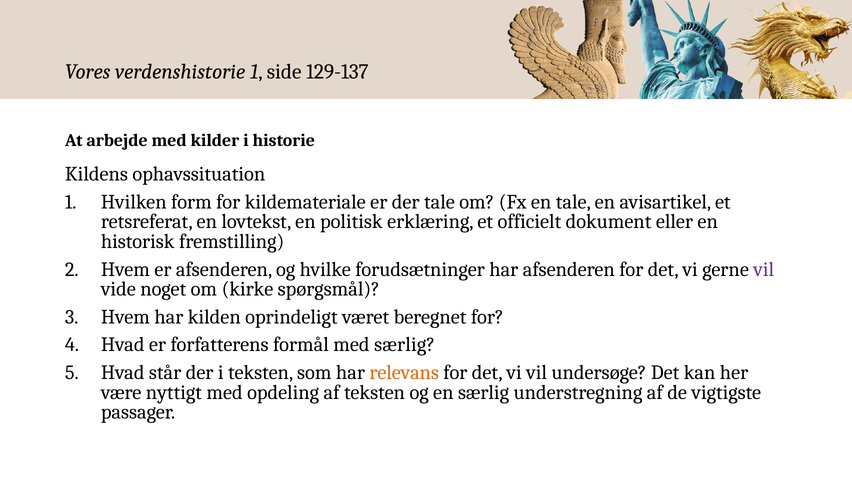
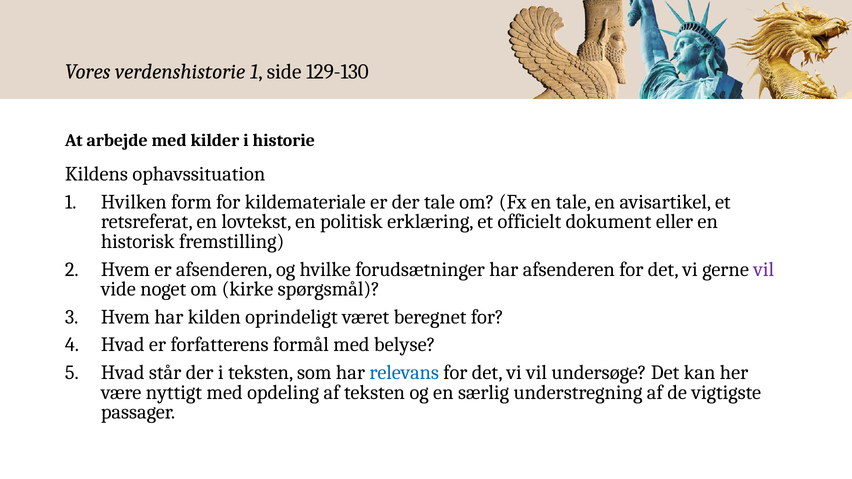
129-137: 129-137 -> 129-130
med særlig: særlig -> belyse
relevans colour: orange -> blue
